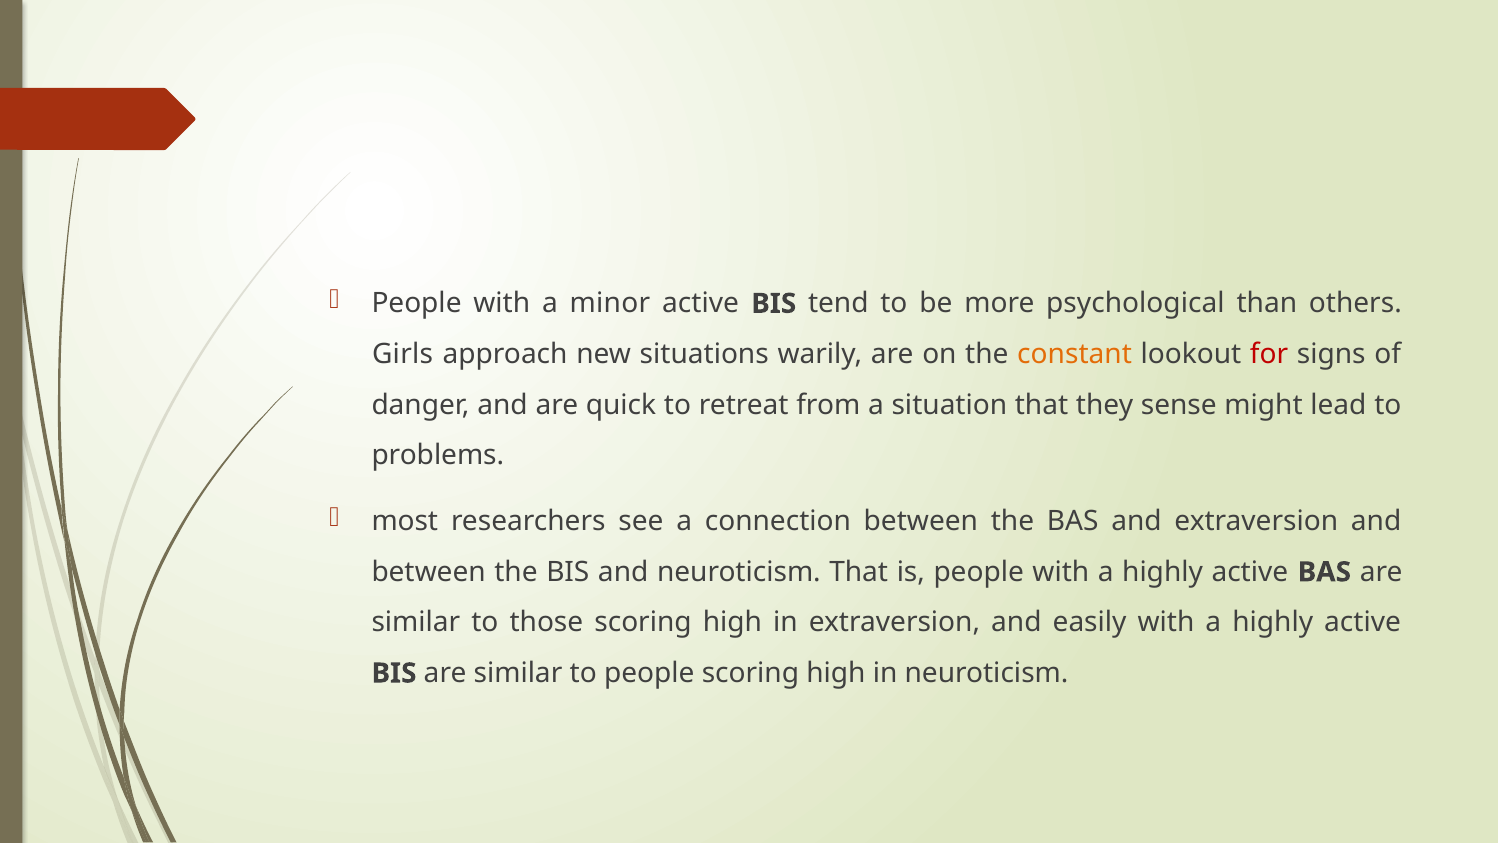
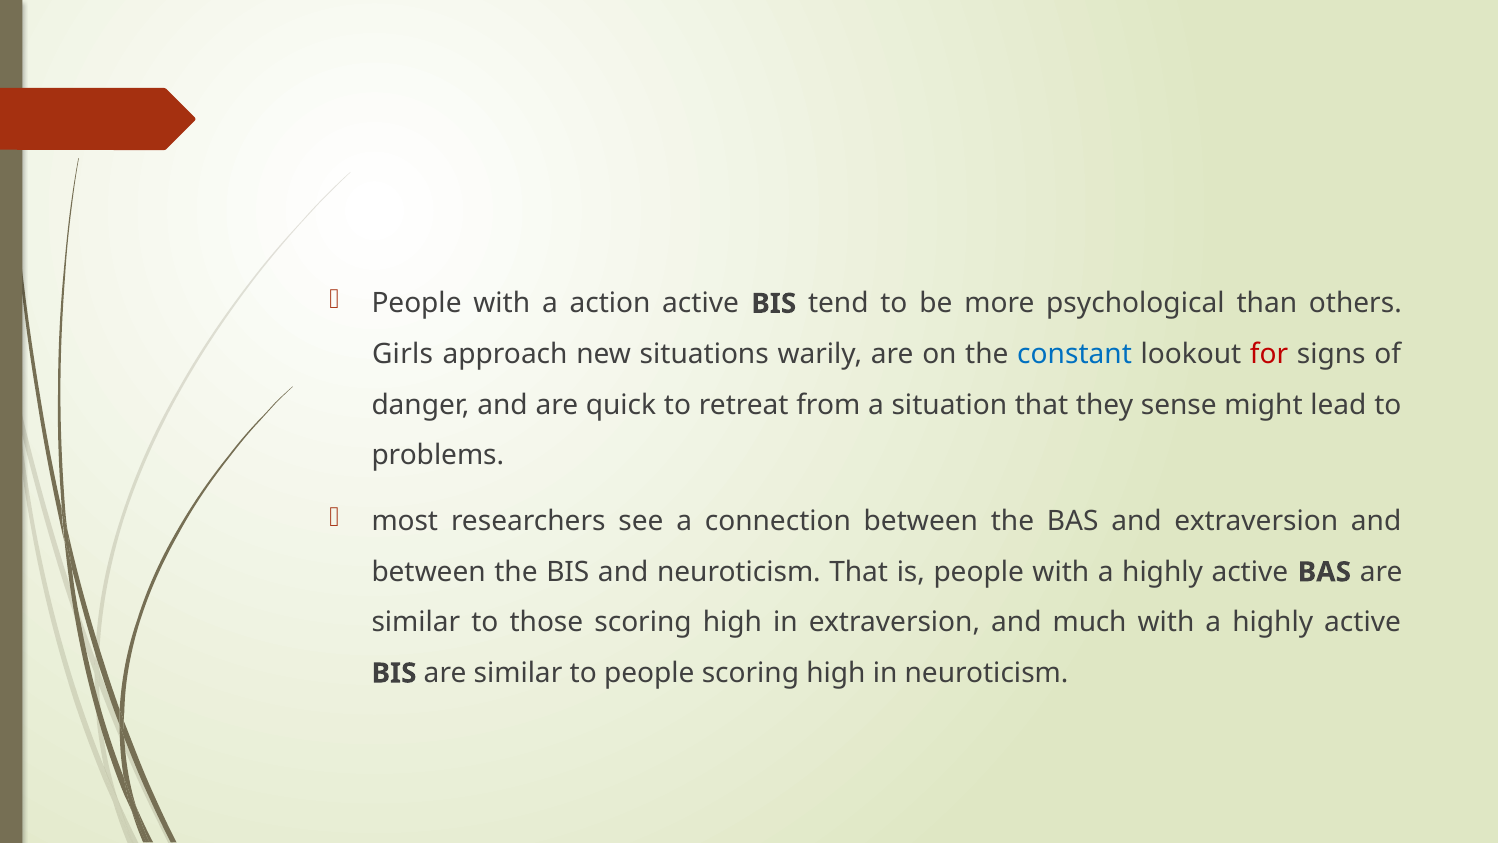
minor: minor -> action
constant colour: orange -> blue
easily: easily -> much
